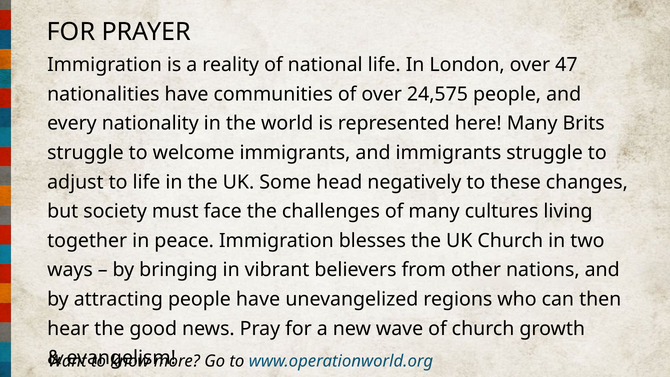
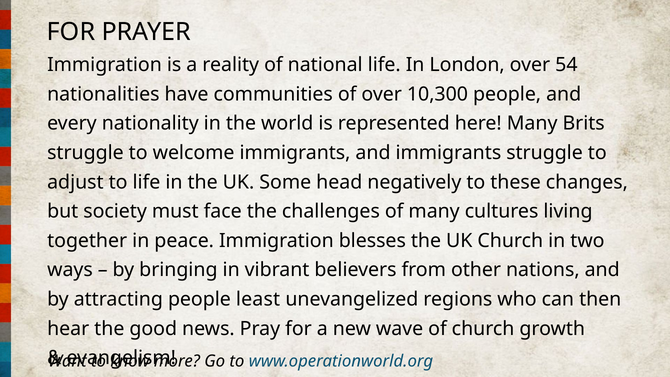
47: 47 -> 54
24,575: 24,575 -> 10,300
people have: have -> least
